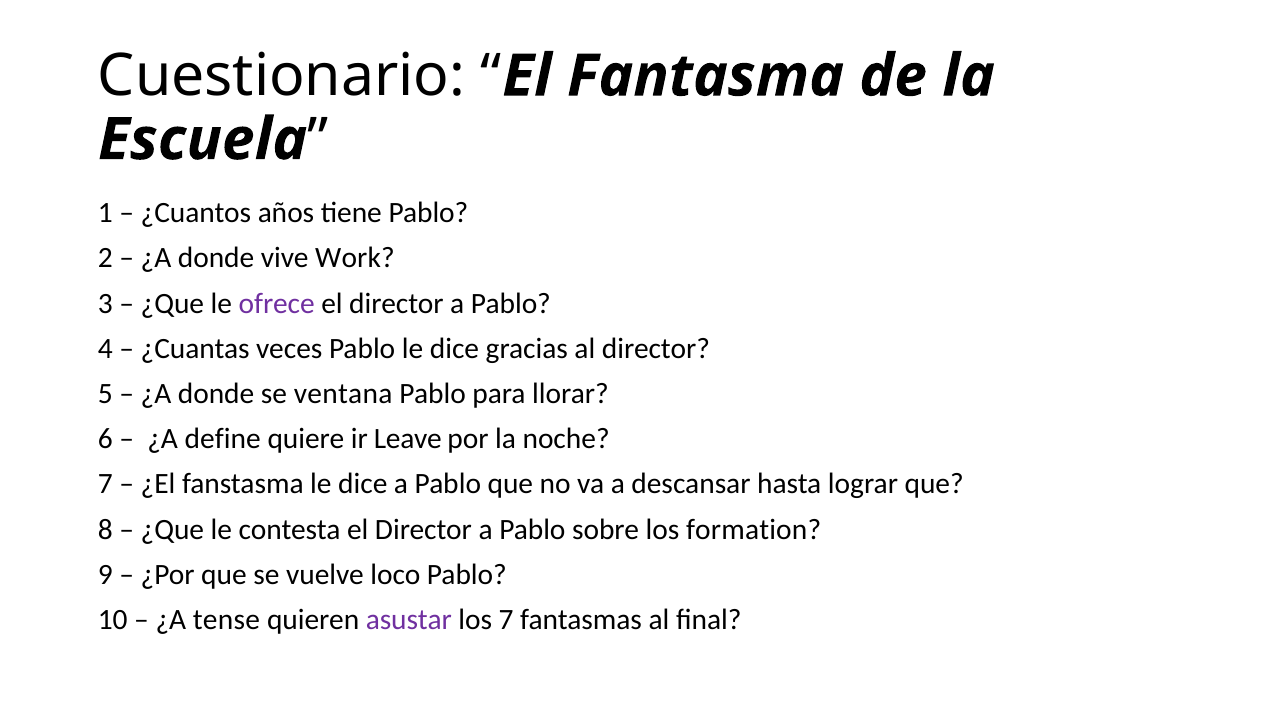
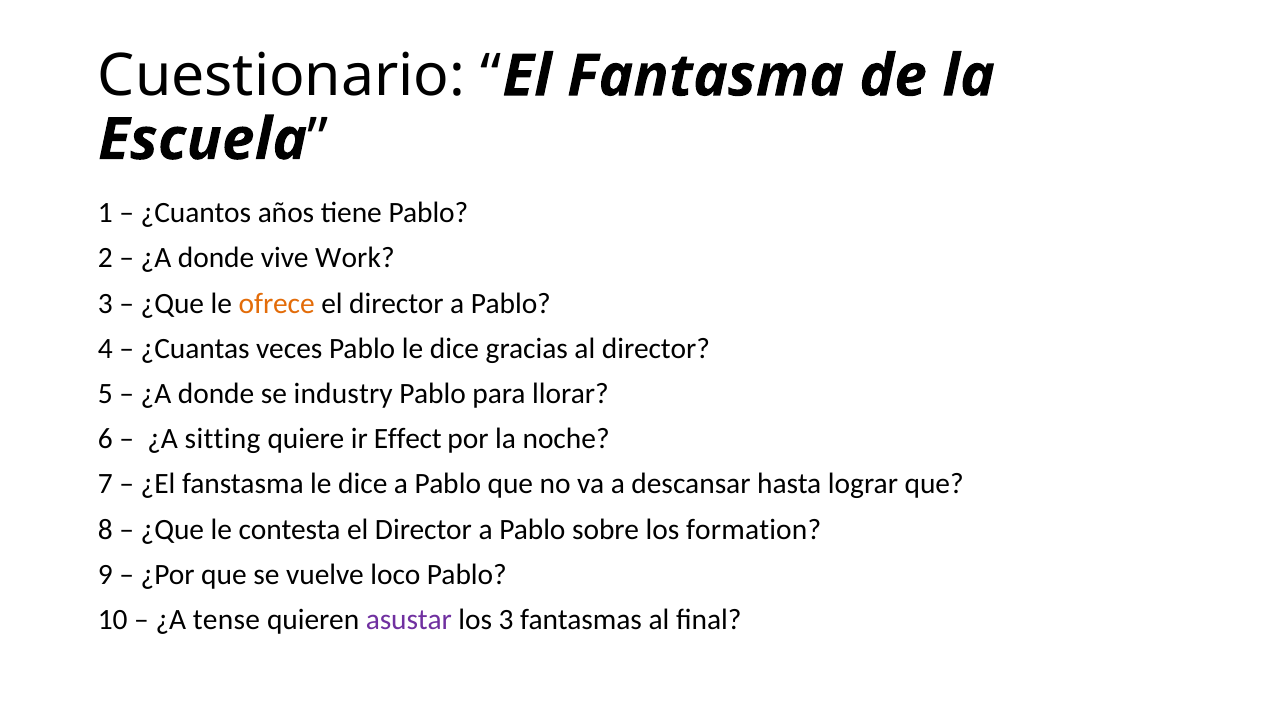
ofrece colour: purple -> orange
ventana: ventana -> industry
define: define -> sitting
Leave: Leave -> Effect
los 7: 7 -> 3
